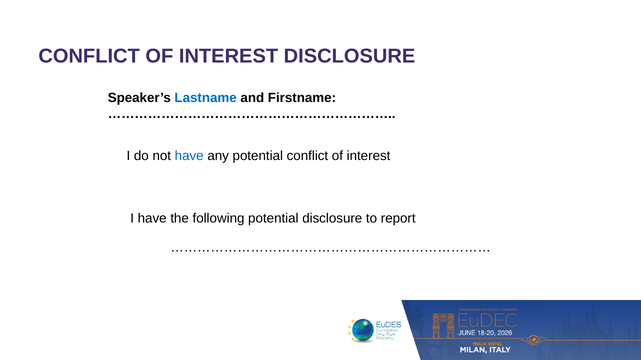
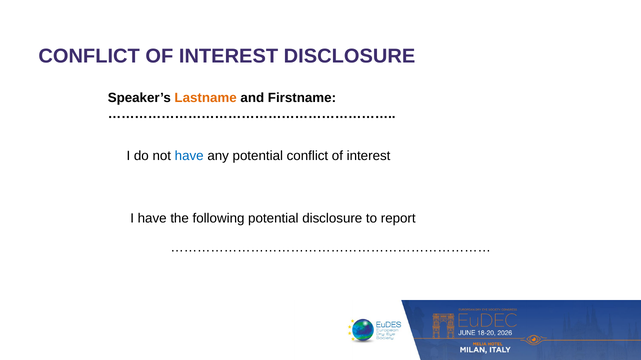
Lastname colour: blue -> orange
